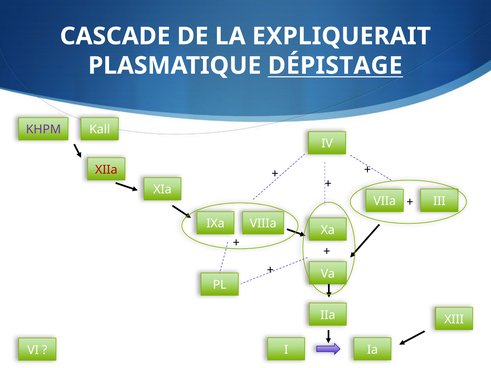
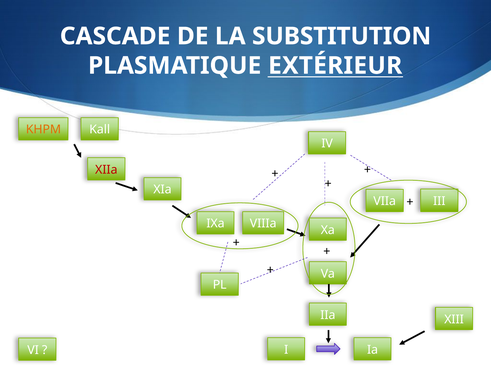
EXPLIQUERAIT: EXPLIQUERAIT -> SUBSTITUTION
DÉPISTAGE: DÉPISTAGE -> EXTÉRIEUR
KHPM colour: purple -> orange
